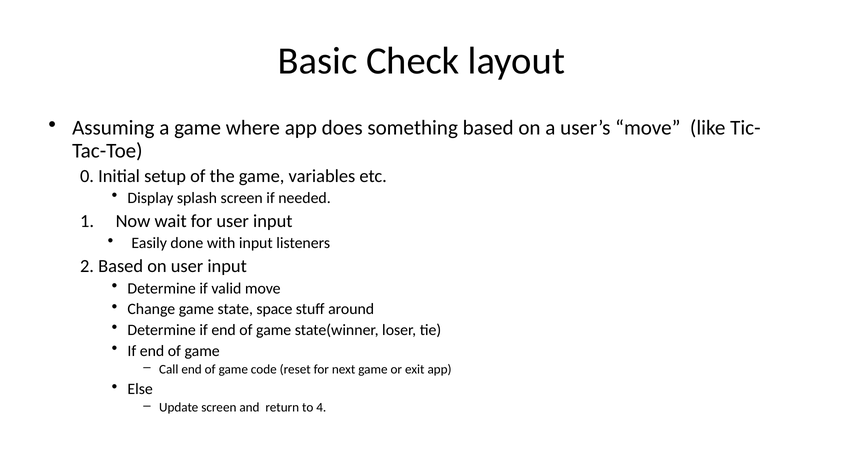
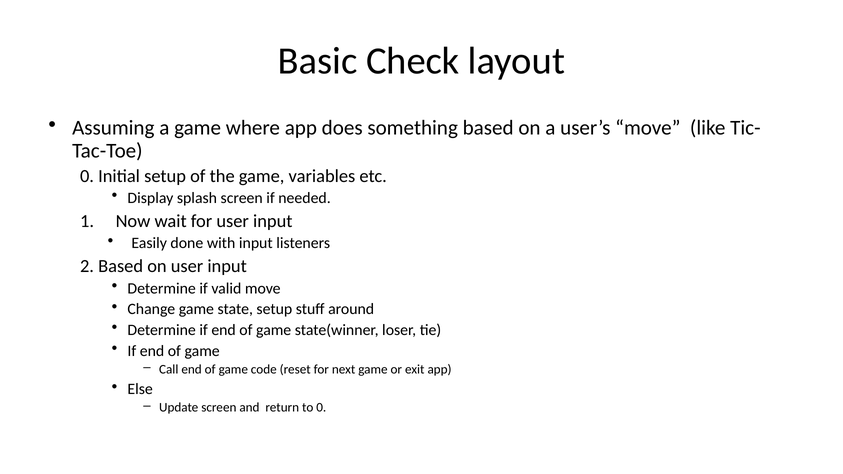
state space: space -> setup
to 4: 4 -> 0
